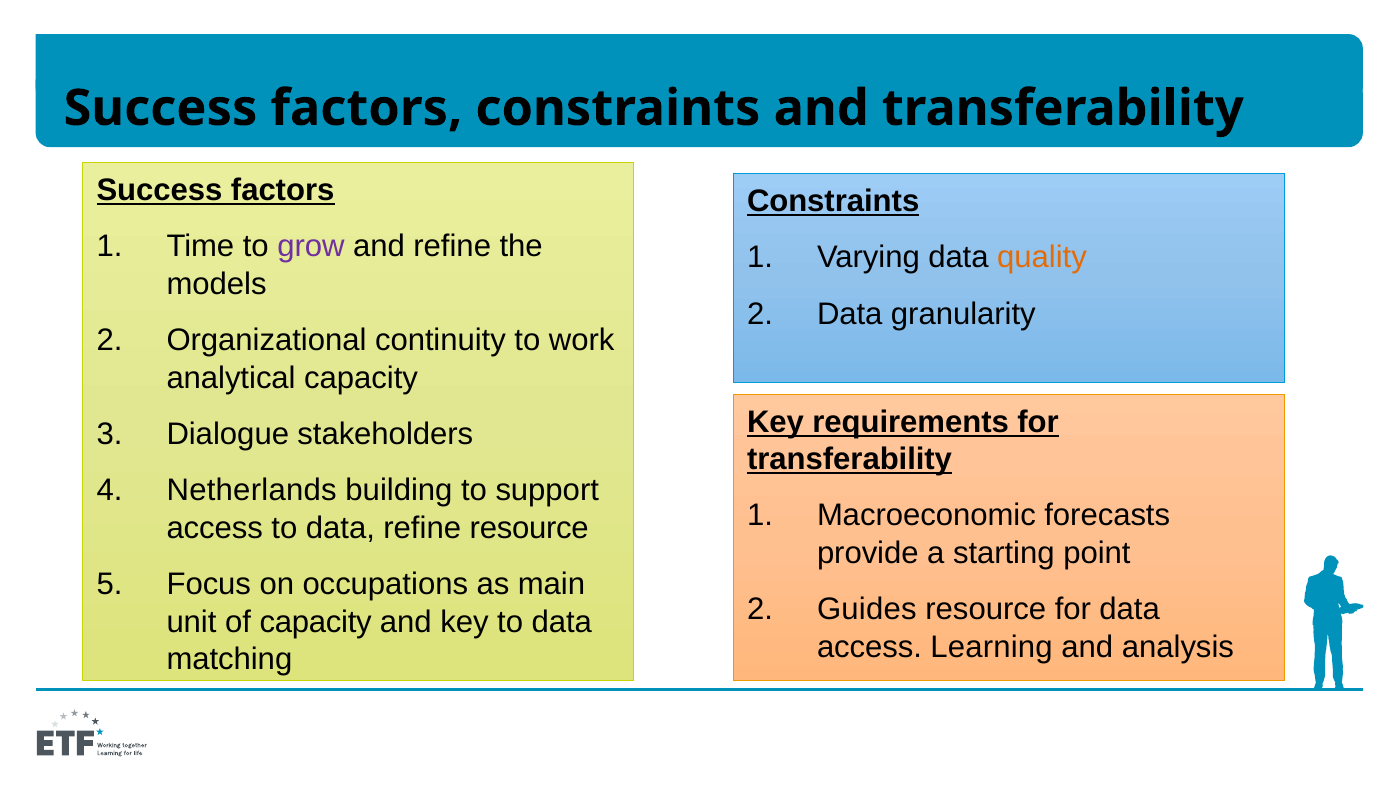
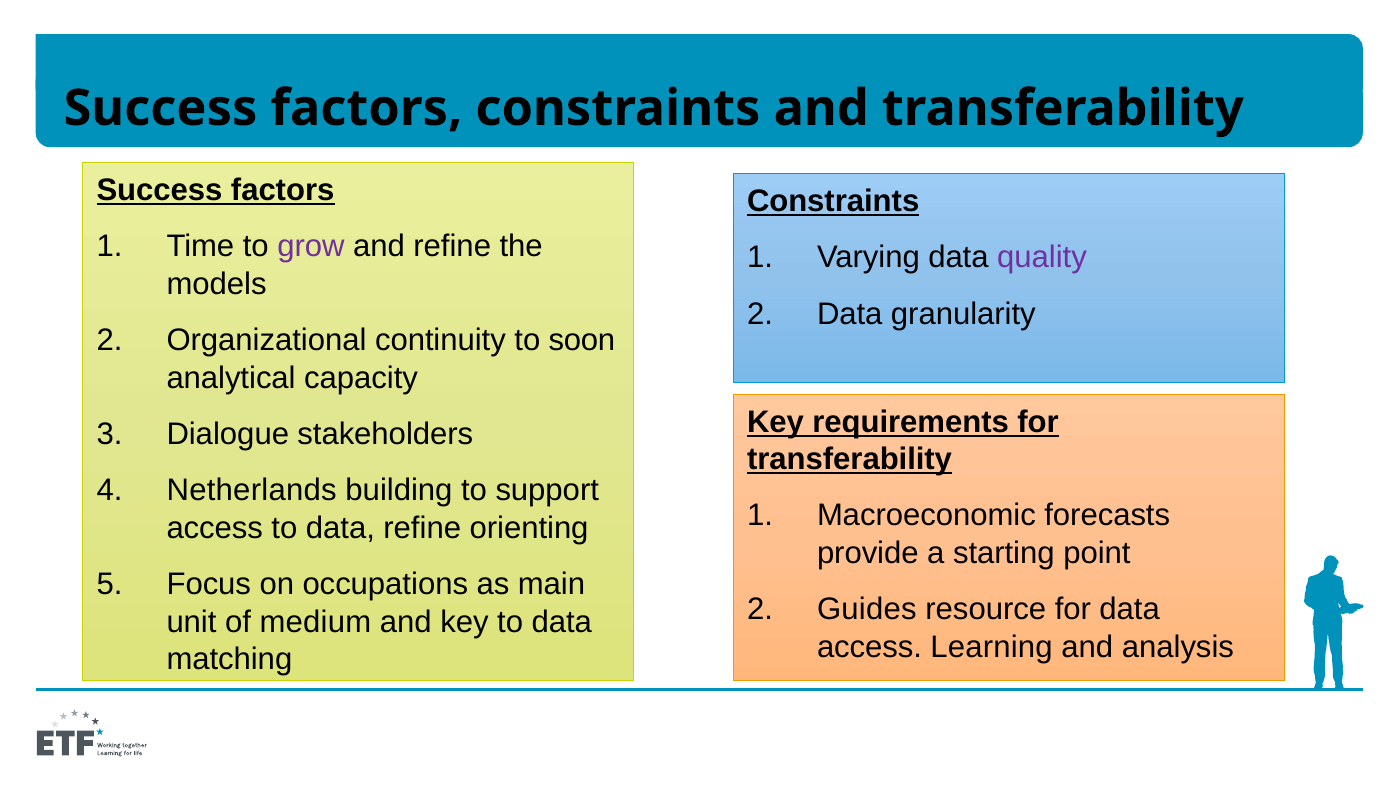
quality colour: orange -> purple
work: work -> soon
refine resource: resource -> orienting
of capacity: capacity -> medium
